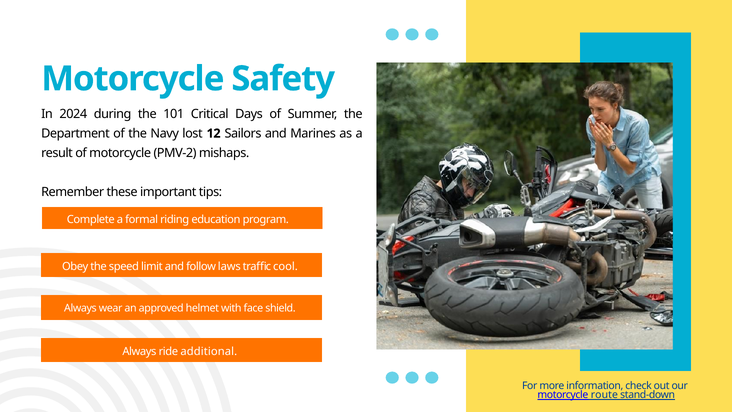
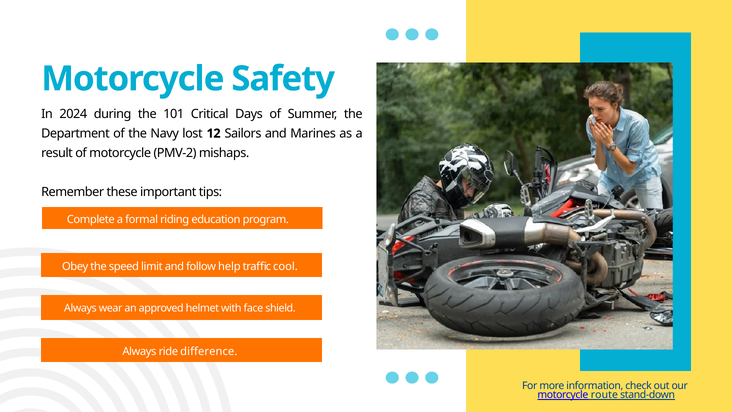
laws: laws -> help
additional: additional -> difference
